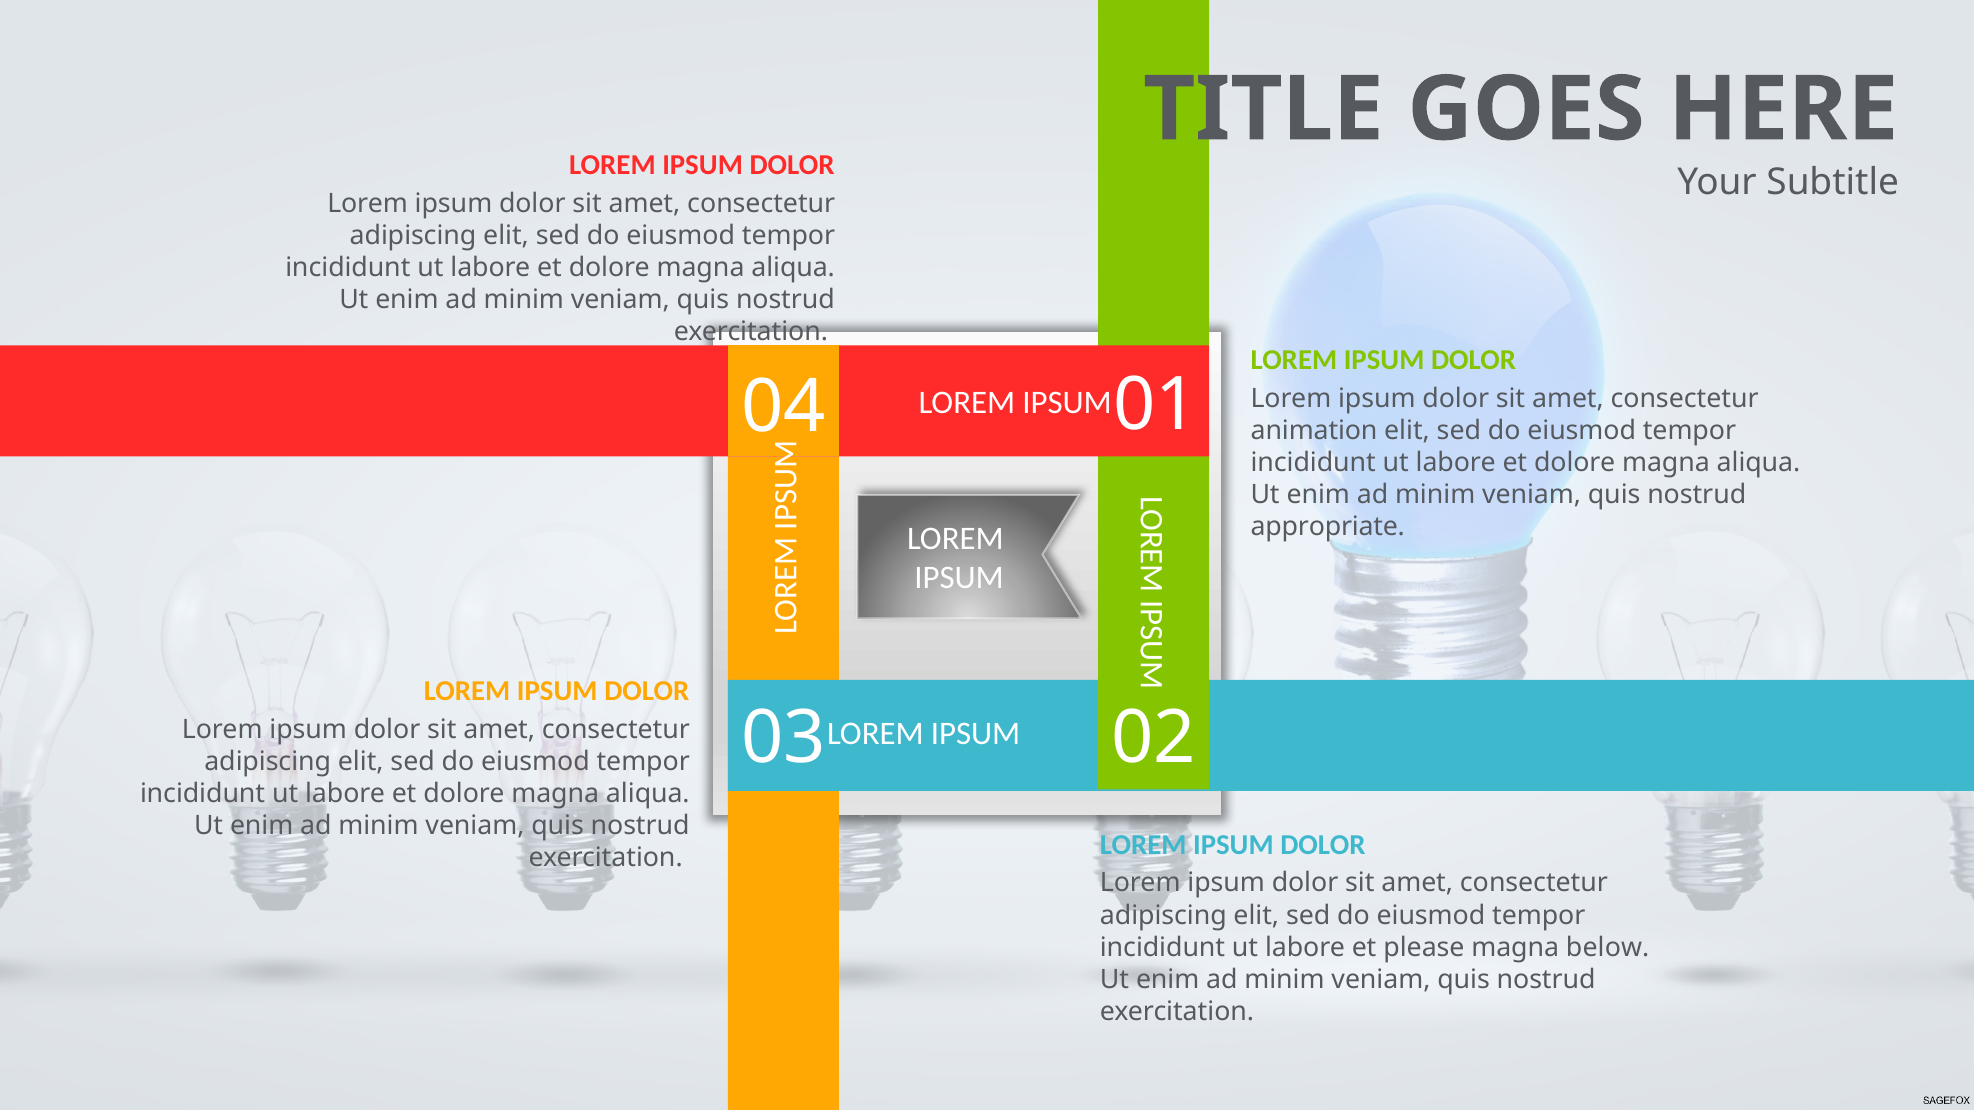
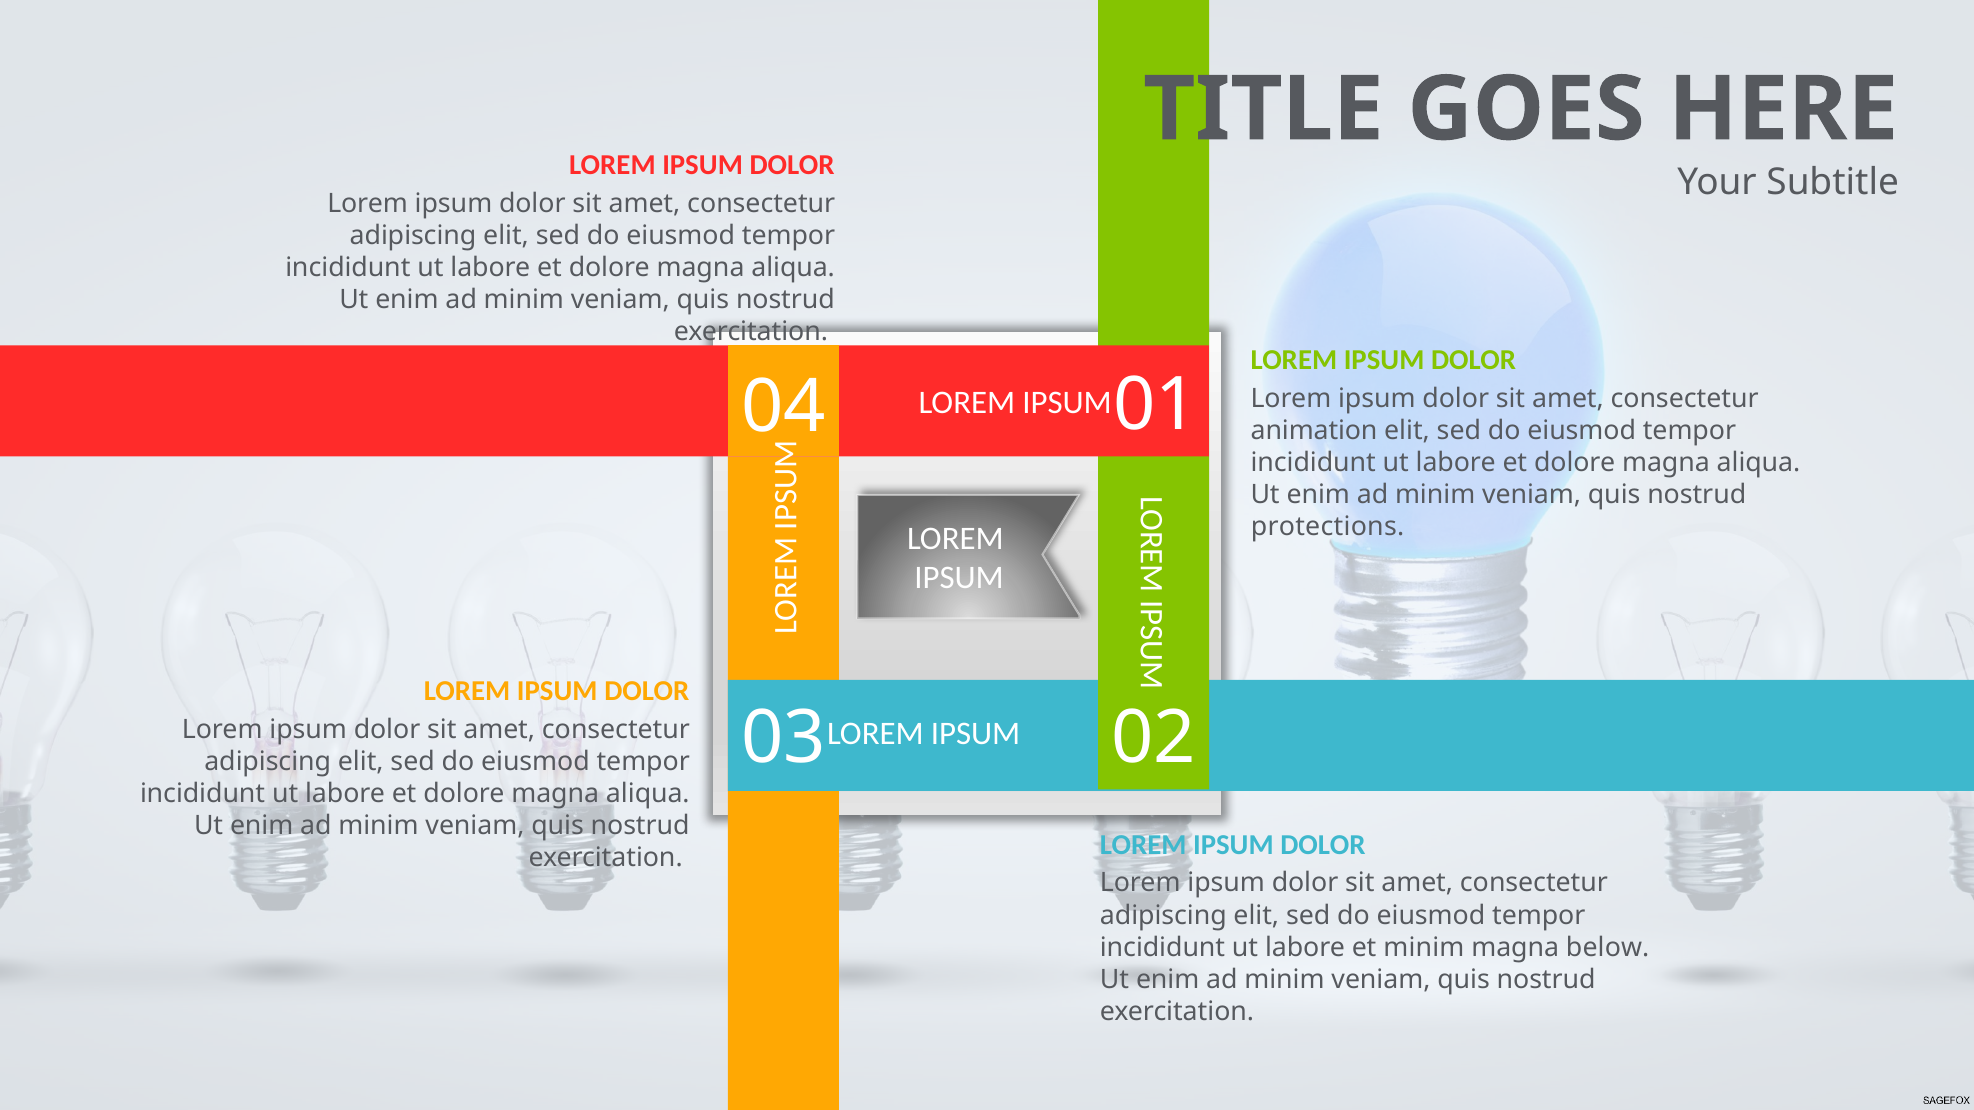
appropriate: appropriate -> protections
et please: please -> minim
